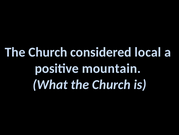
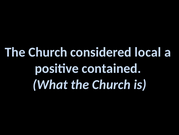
mountain: mountain -> contained
